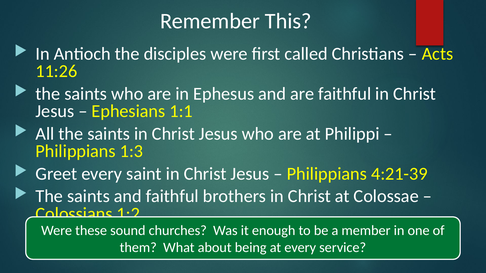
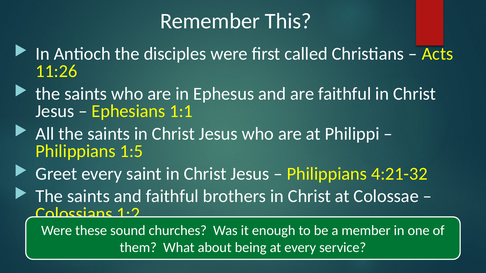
1:3: 1:3 -> 1:5
4:21-39: 4:21-39 -> 4:21-32
